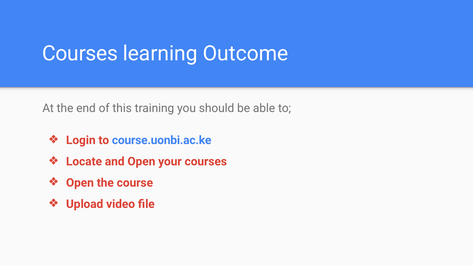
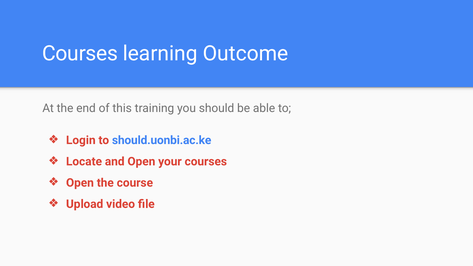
course.uonbi.ac.ke: course.uonbi.ac.ke -> should.uonbi.ac.ke
